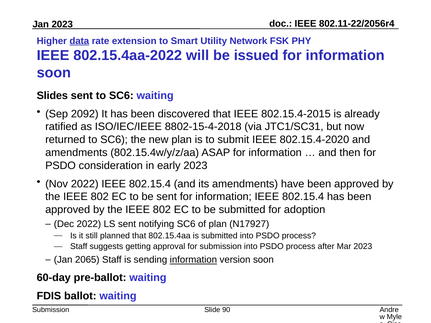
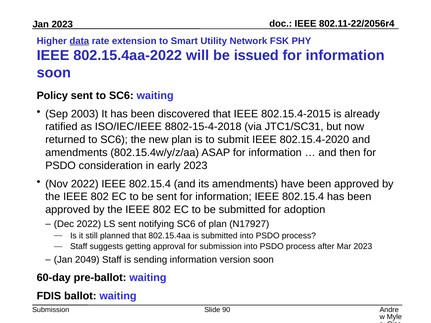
Slides: Slides -> Policy
2092: 2092 -> 2003
2065: 2065 -> 2049
information at (193, 260) underline: present -> none
